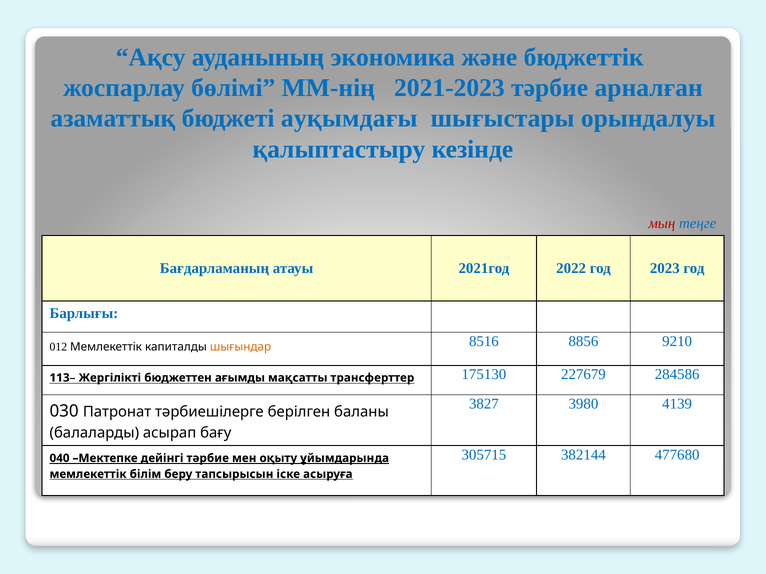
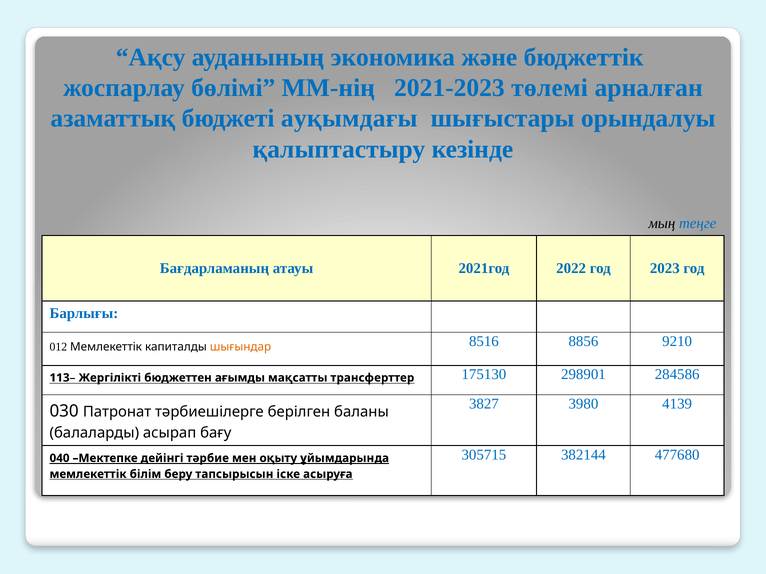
2021-2023 тәрбие: тәрбие -> төлемі
мың colour: red -> black
227679: 227679 -> 298901
